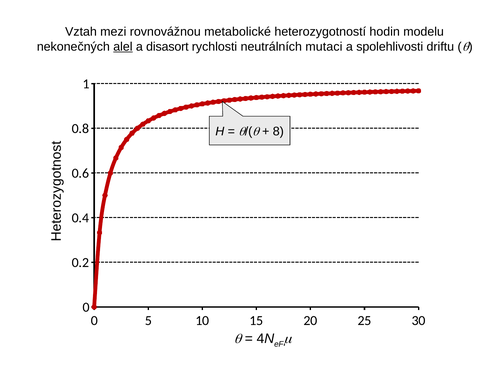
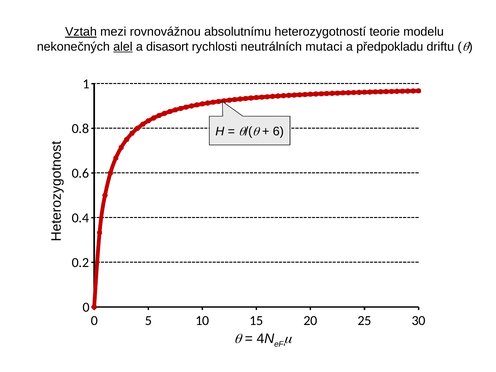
Vztah underline: none -> present
metabolické: metabolické -> absolutnímu
hodin: hodin -> teorie
spolehlivosti: spolehlivosti -> předpokladu
8: 8 -> 6
